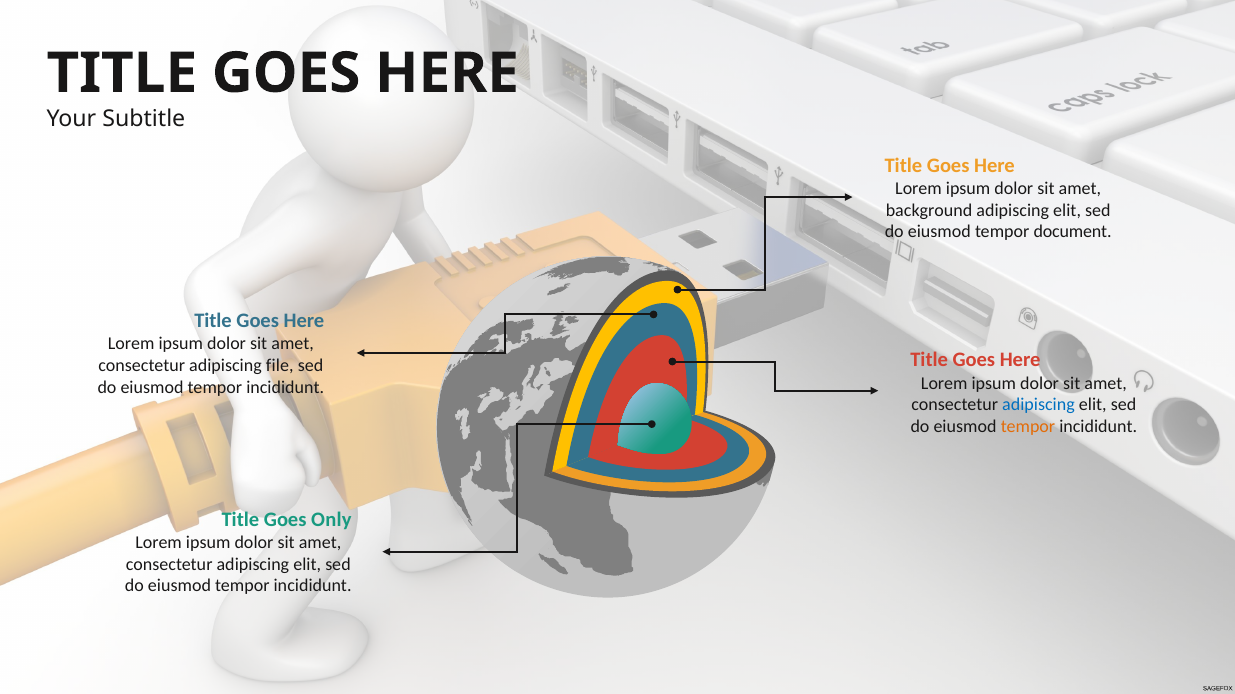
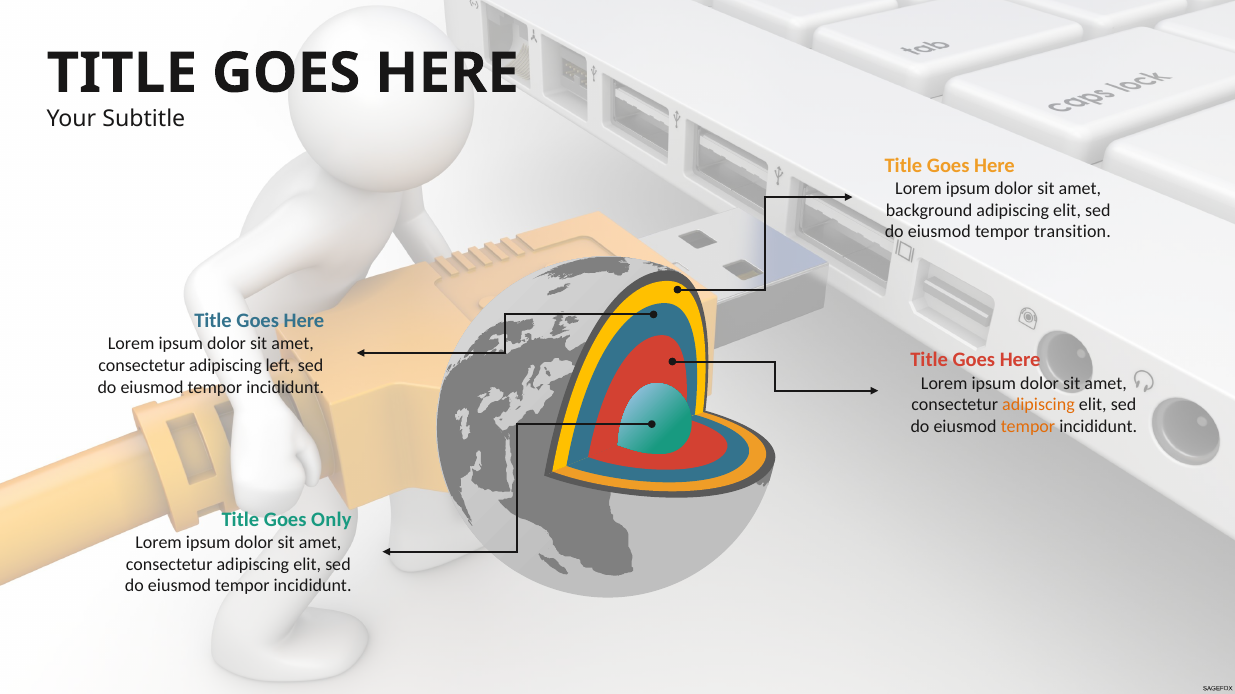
document: document -> transition
file: file -> left
adipiscing at (1038, 405) colour: blue -> orange
